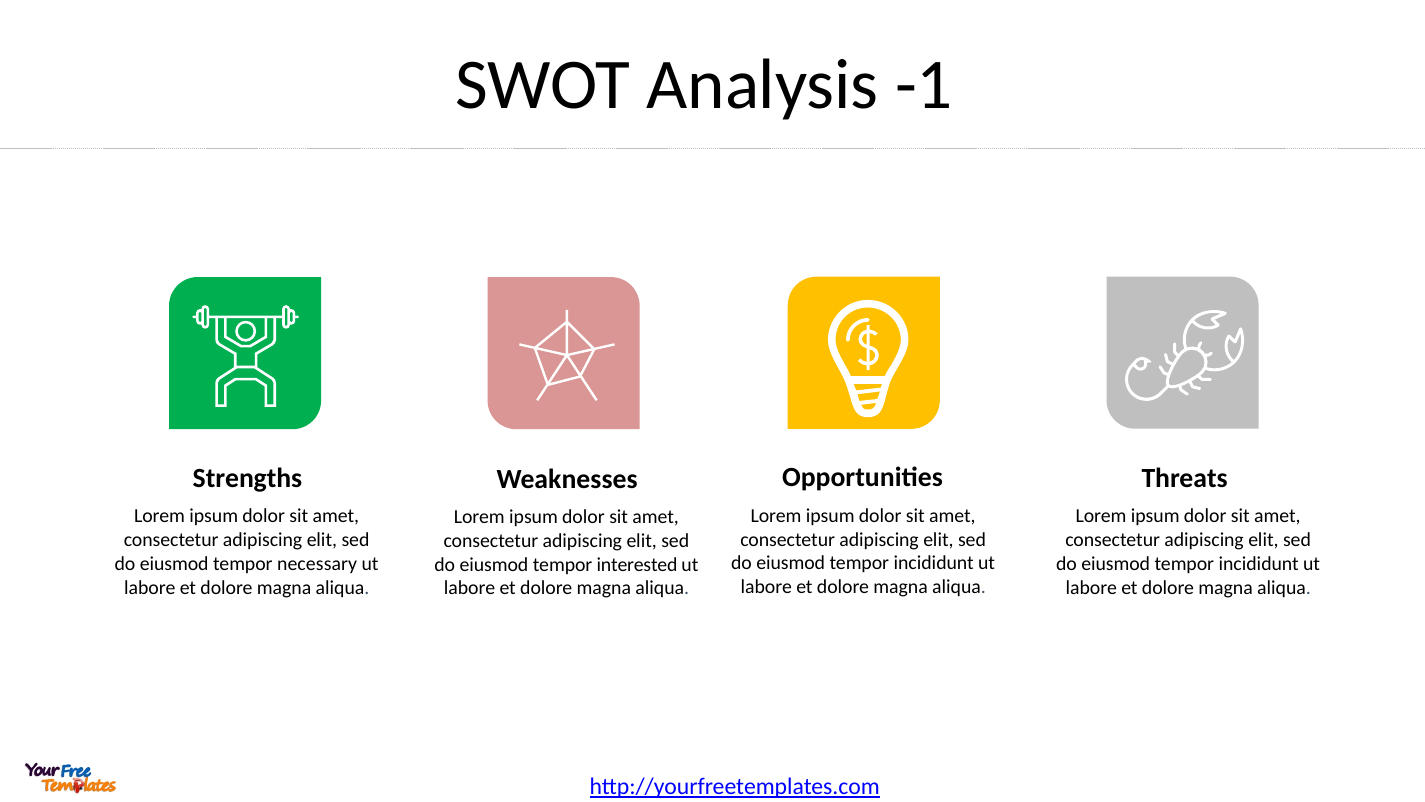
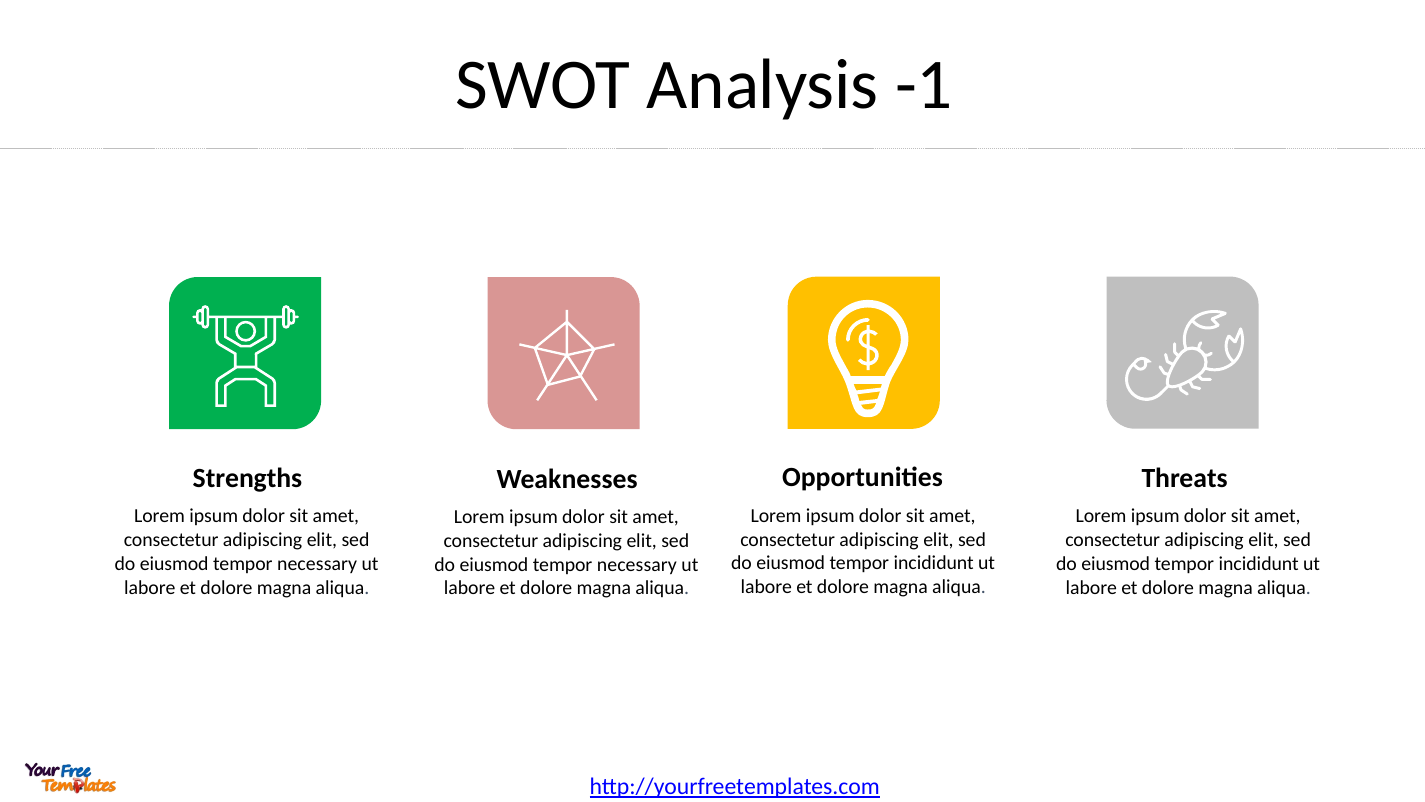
interested at (637, 564): interested -> necessary
